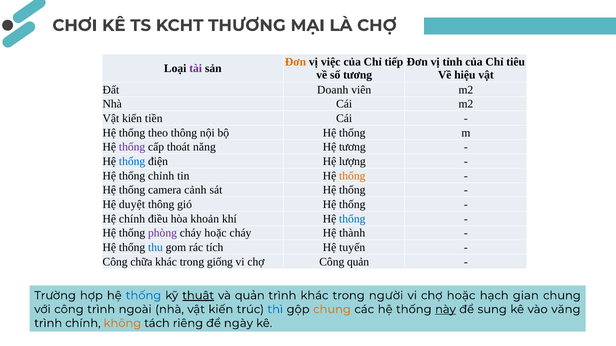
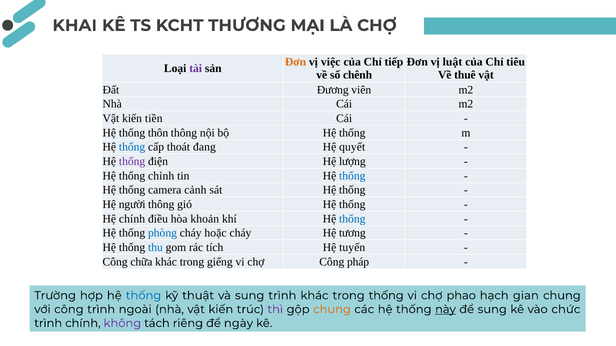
CHƠI: CHƠI -> KHAI
tỉnh: tỉnh -> luật
số tương: tương -> chênh
hiệu: hiệu -> thuê
Doanh: Doanh -> Đương
theo: theo -> thôn
thống at (132, 147) colour: purple -> blue
năng: năng -> đang
Hệ tương: tương -> quyết
thống at (132, 162) colour: blue -> purple
thống at (352, 176) colour: orange -> blue
duyệt: duyệt -> người
phòng colour: purple -> blue
thành: thành -> tương
giống: giống -> giếng
Công quản: quản -> pháp
thuật underline: present -> none
và quản: quản -> sung
trong người: người -> thống
chợ hoặc: hoặc -> phao
thì colour: blue -> purple
văng: văng -> chức
không colour: orange -> purple
